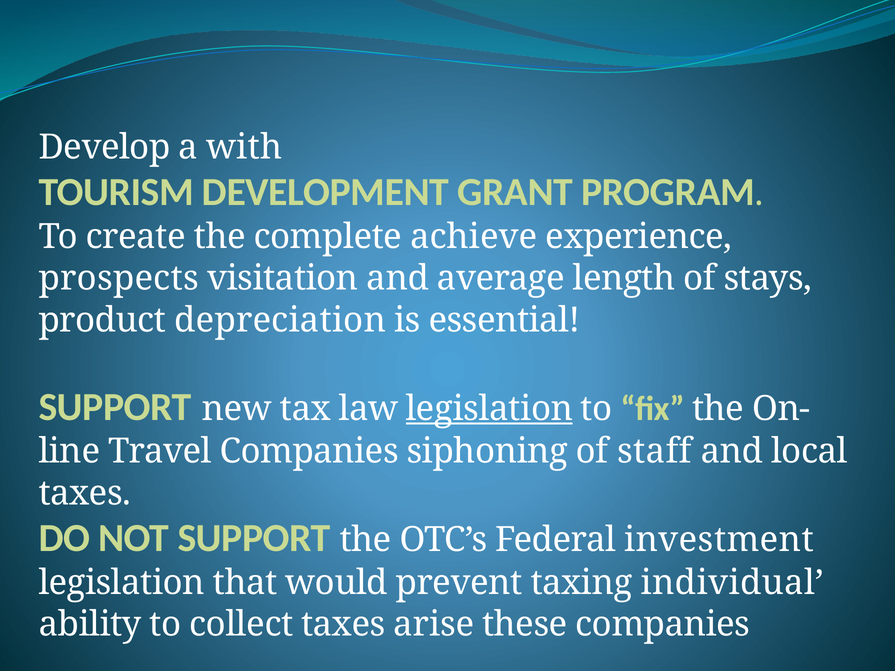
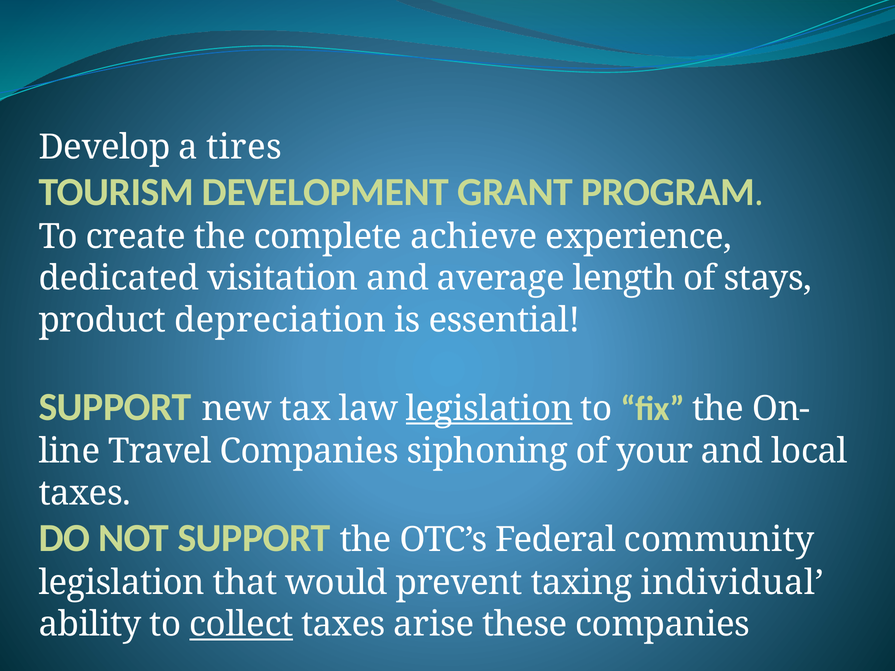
with: with -> tires
prospects: prospects -> dedicated
staff: staff -> your
investment: investment -> community
collect underline: none -> present
